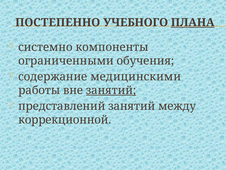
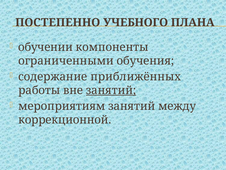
ПЛАНА underline: present -> none
системно: системно -> обучении
медицинскими: медицинскими -> приближённых
представлений: представлений -> мероприятиям
